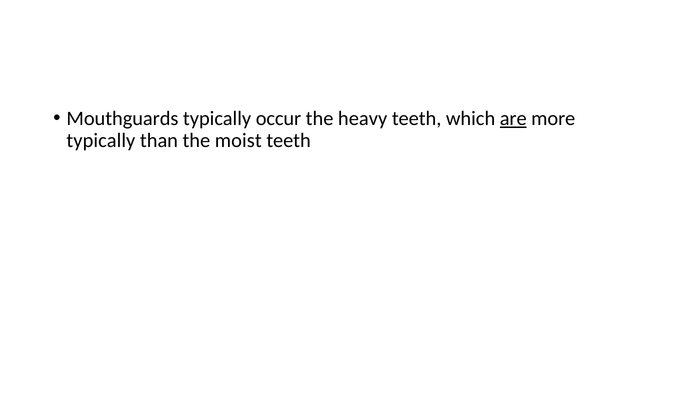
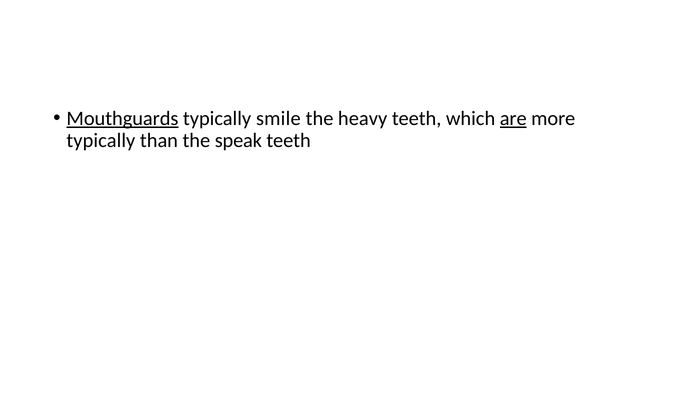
Mouthguards underline: none -> present
occur: occur -> smile
moist: moist -> speak
